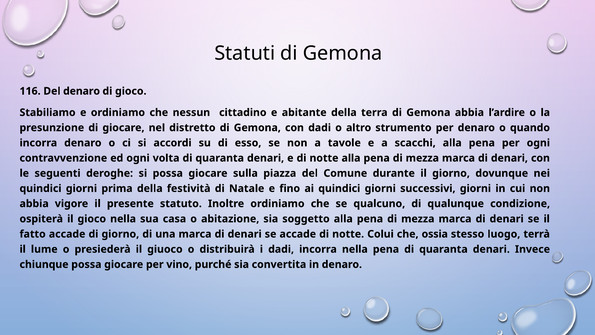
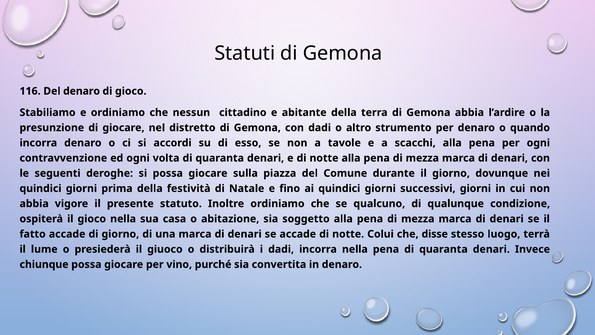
ossia: ossia -> disse
